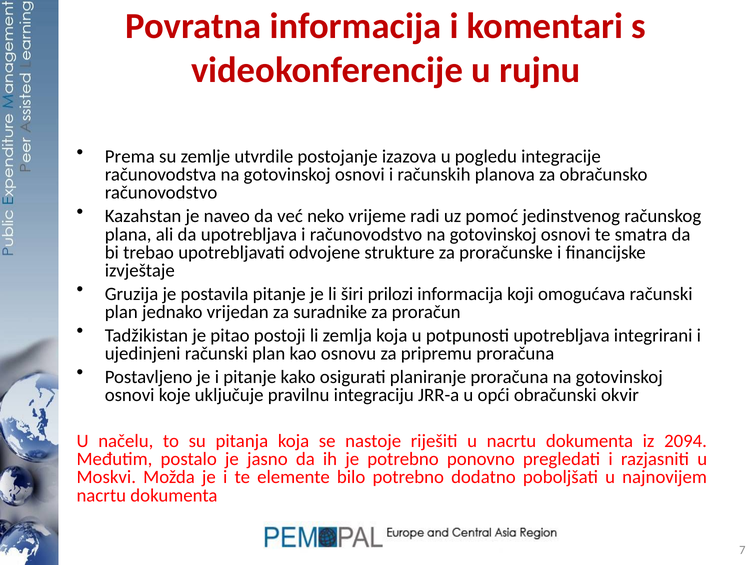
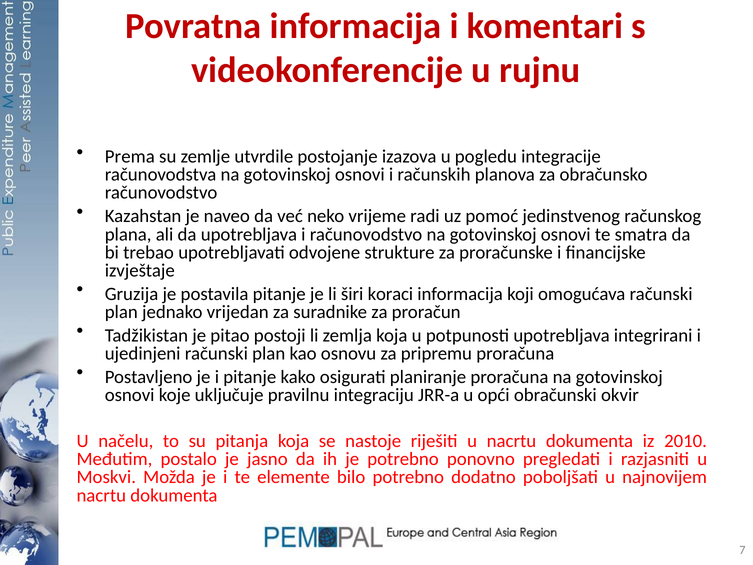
prilozi: prilozi -> koraci
2094: 2094 -> 2010
